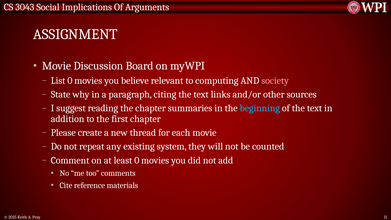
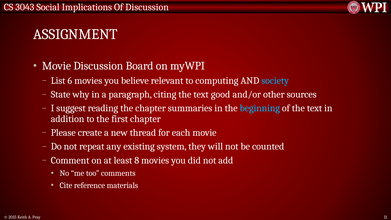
Of Arguments: Arguments -> Discussion
List 0: 0 -> 6
society colour: pink -> light blue
links: links -> good
least 0: 0 -> 8
